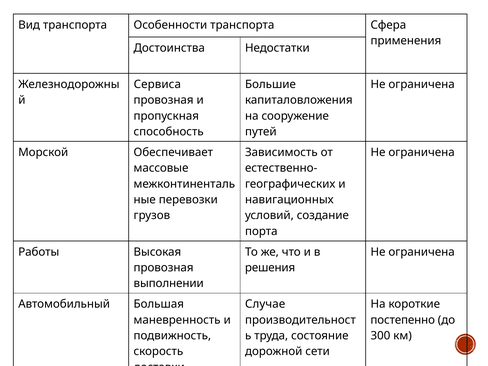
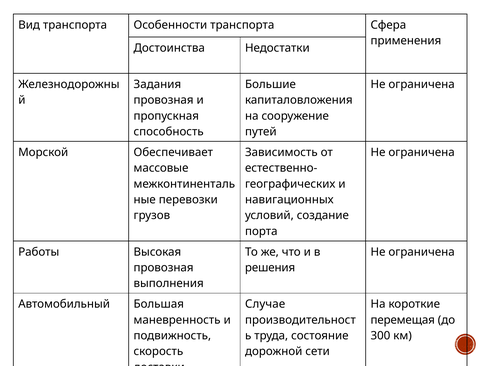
Сервиса: Сервиса -> Задания
выполнении: выполнении -> выполнения
постепенно: постепенно -> перемещая
